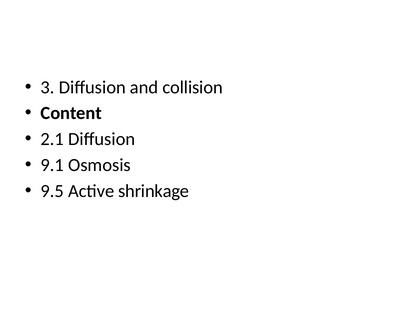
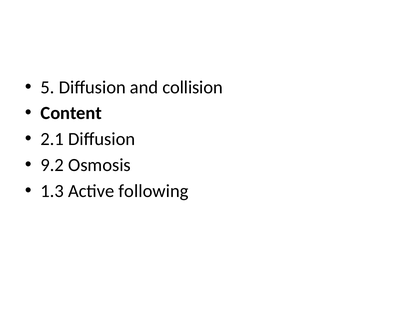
3: 3 -> 5
9.1: 9.1 -> 9.2
9.5: 9.5 -> 1.3
shrinkage: shrinkage -> following
